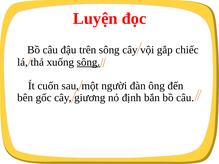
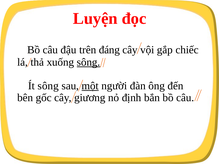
trên sông: sông -> đáng
Ít cuốn: cuốn -> sông
một underline: none -> present
